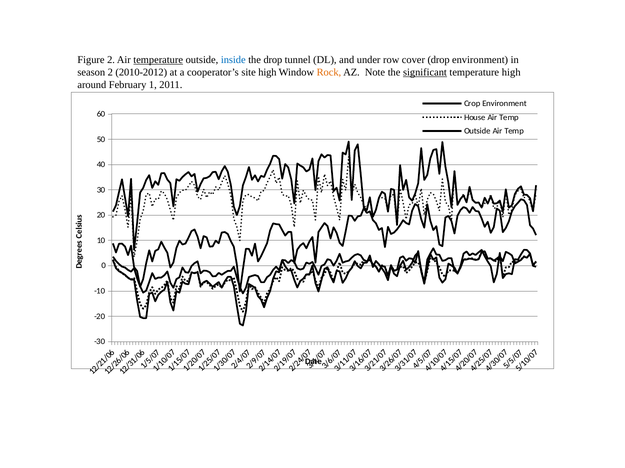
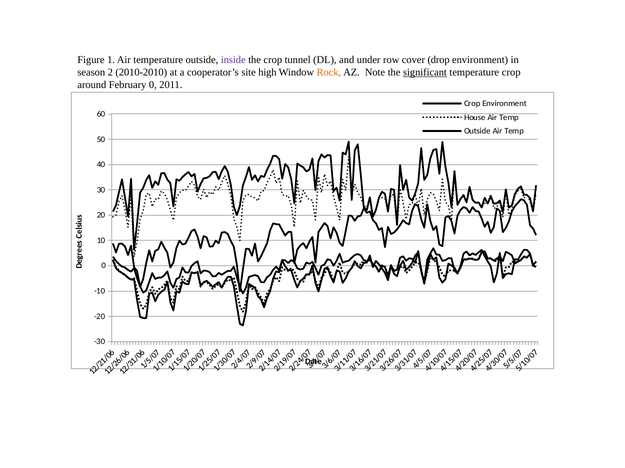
Figure 2: 2 -> 1
temperature at (158, 60) underline: present -> none
inside colour: blue -> purple
the drop: drop -> crop
2010-2012: 2010-2012 -> 2010-2010
temperature high: high -> crop
February 1: 1 -> 0
